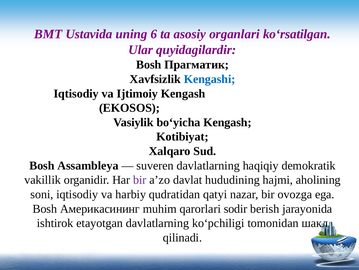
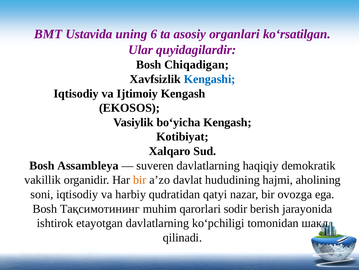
Прагматик: Прагматик -> Chiqadigan
bir at (140, 179) colour: purple -> orange
Америкасининг: Америкасининг -> Тақсимотининг
